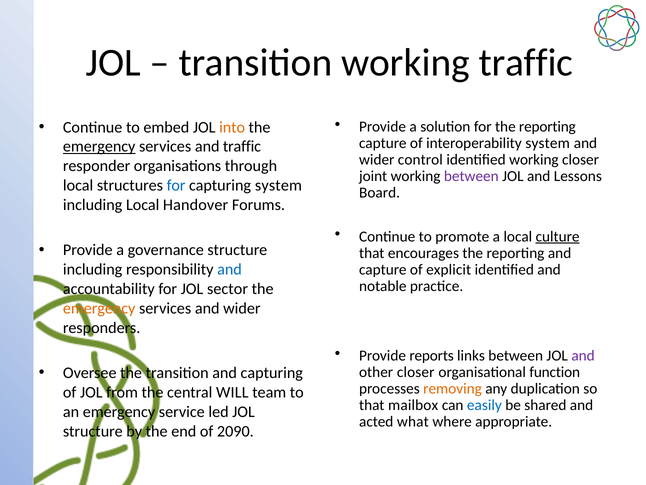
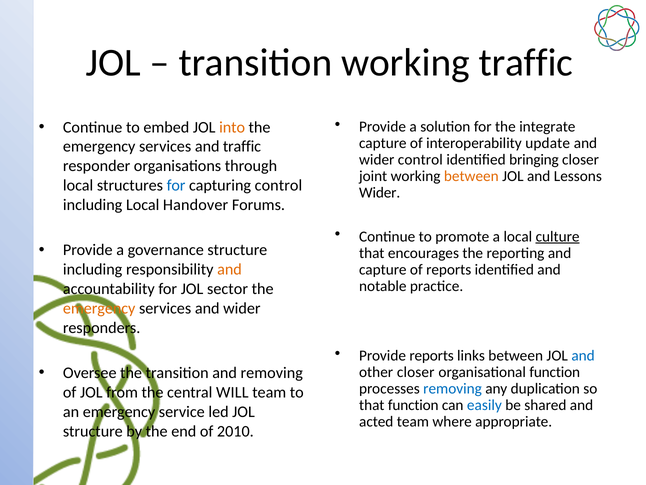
for the reporting: reporting -> integrate
interoperability system: system -> update
emergency at (99, 146) underline: present -> none
identified working: working -> bringing
between at (471, 176) colour: purple -> orange
capturing system: system -> control
Board at (380, 192): Board -> Wider
and at (230, 269) colour: blue -> orange
of explicit: explicit -> reports
and at (583, 355) colour: purple -> blue
and capturing: capturing -> removing
removing at (453, 388) colour: orange -> blue
that mailbox: mailbox -> function
acted what: what -> team
2090: 2090 -> 2010
